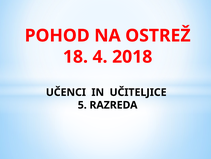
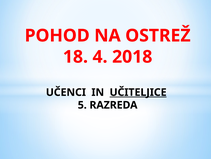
UČITELJICE underline: none -> present
